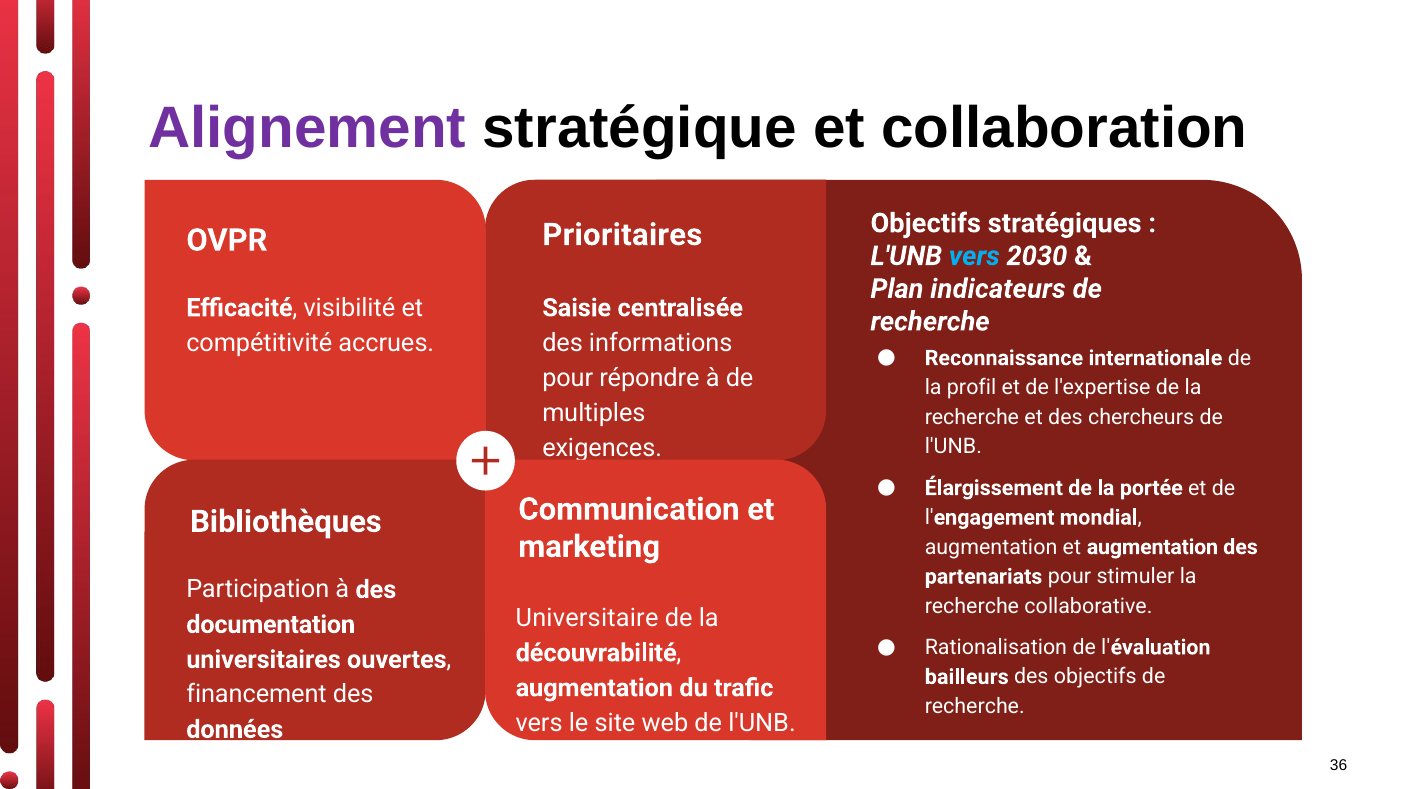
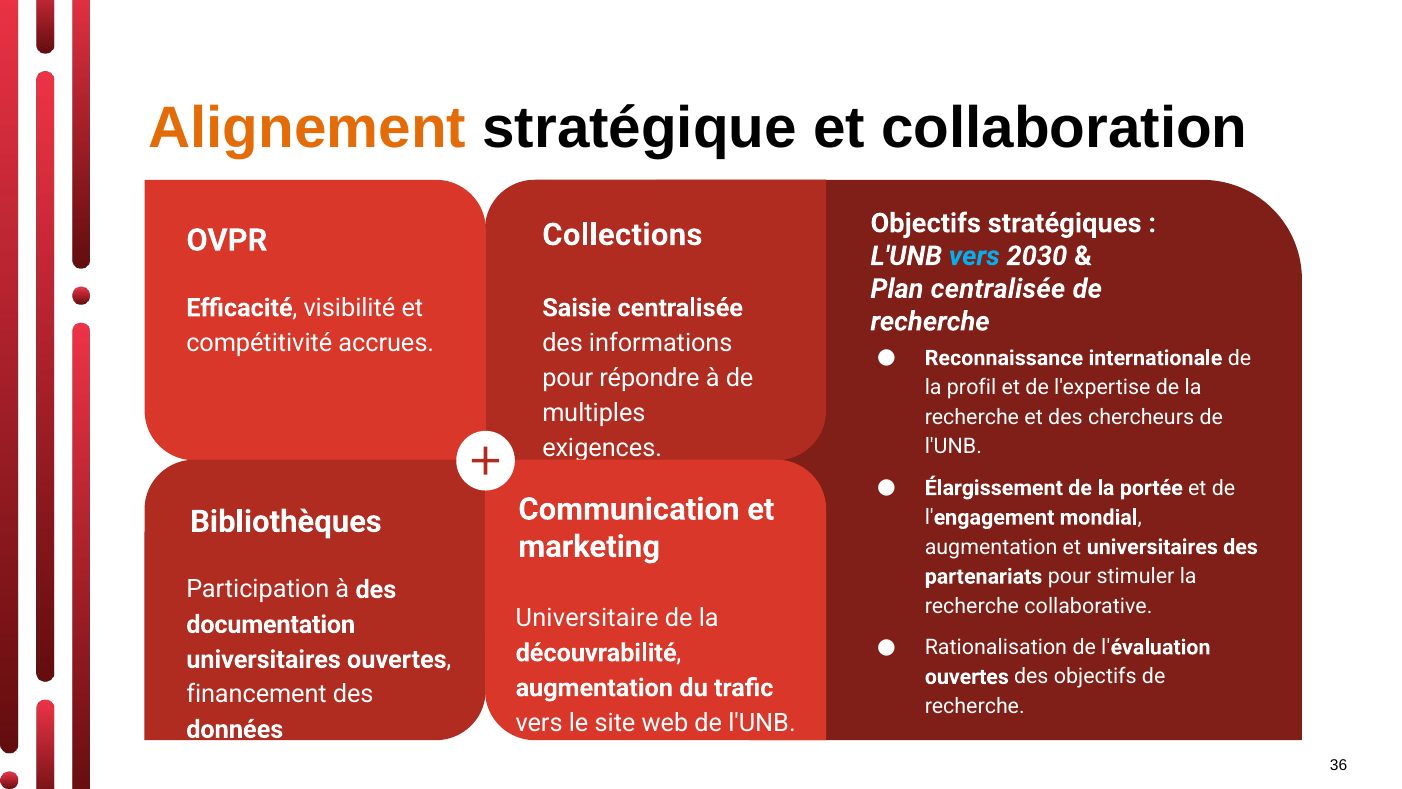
Alignement colour: purple -> orange
Prioritaires: Prioritaires -> Collections
Plan indicateurs: indicateurs -> centralisée
et augmentation: augmentation -> universitaires
bailleurs at (967, 677): bailleurs -> ouvertes
